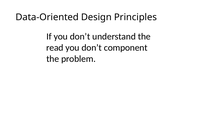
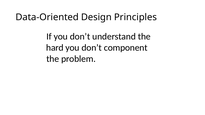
read: read -> hard
